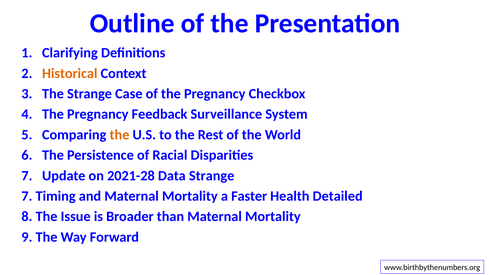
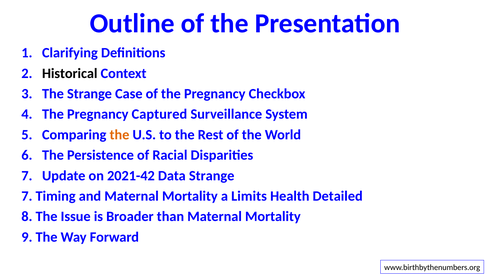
Historical colour: orange -> black
Feedback: Feedback -> Captured
2021-28: 2021-28 -> 2021-42
Faster: Faster -> Limits
